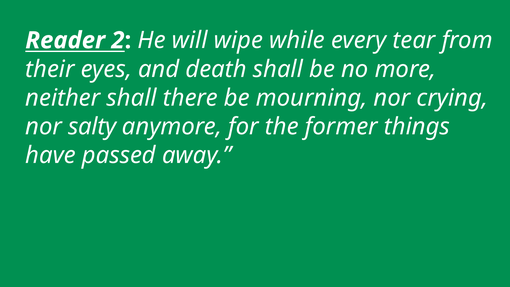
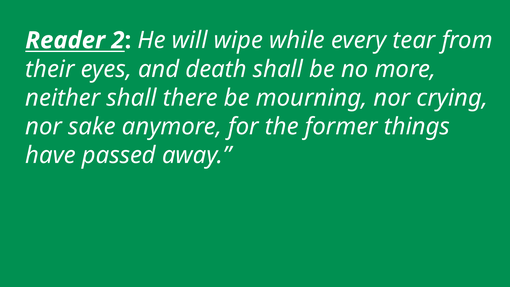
salty: salty -> sake
